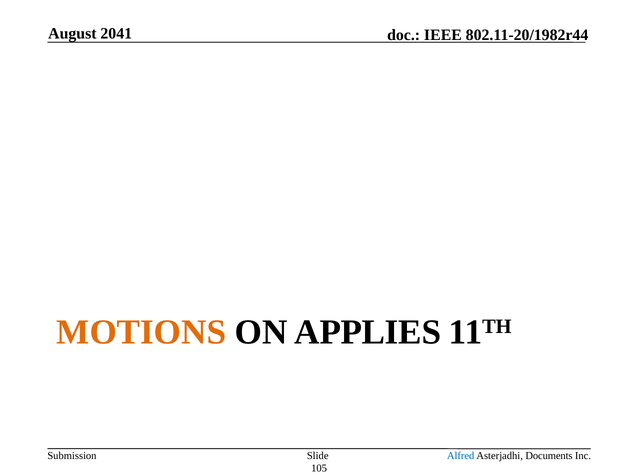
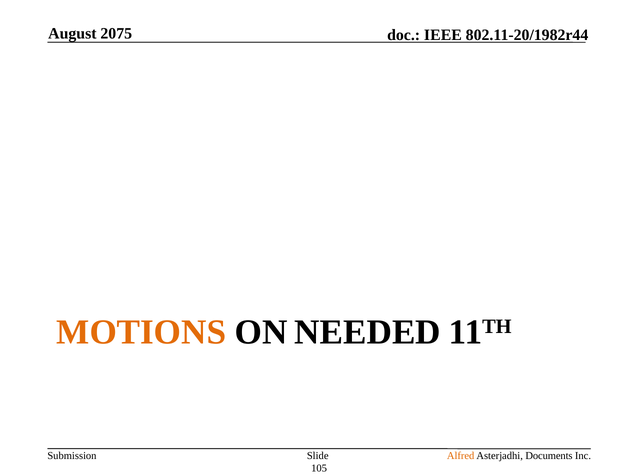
2041: 2041 -> 2075
APPLIES: APPLIES -> NEEDED
Alfred colour: blue -> orange
